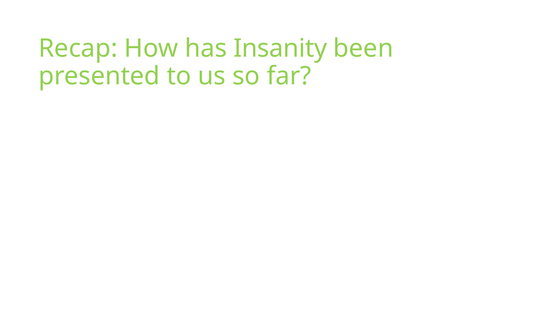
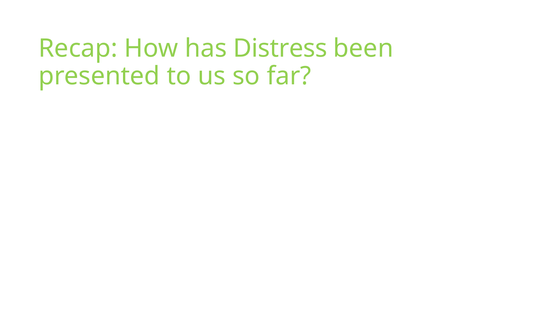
Insanity: Insanity -> Distress
